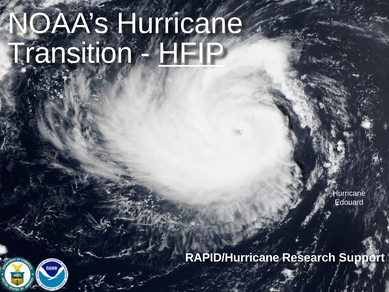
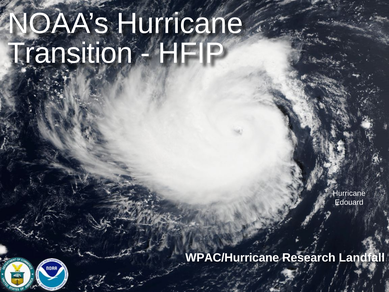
HFIP underline: present -> none
RAPID/Hurricane: RAPID/Hurricane -> WPAC/Hurricane
Support: Support -> Landfall
